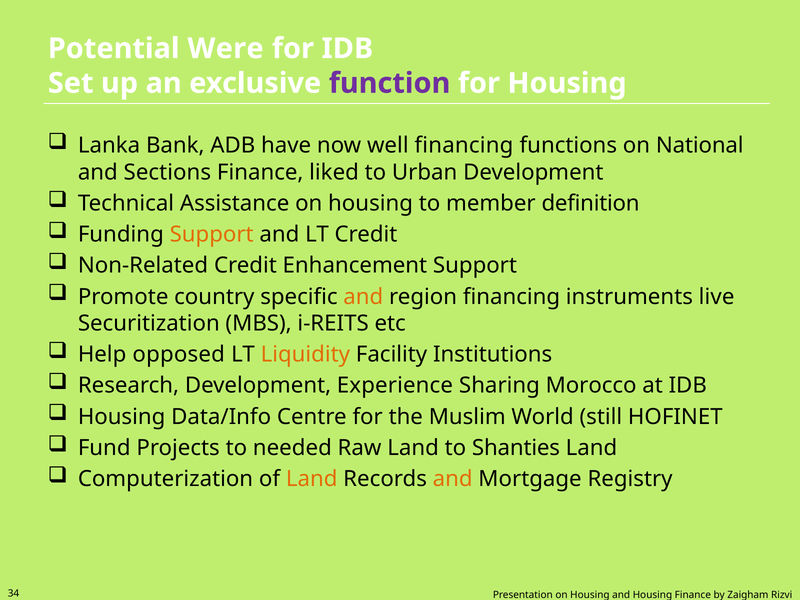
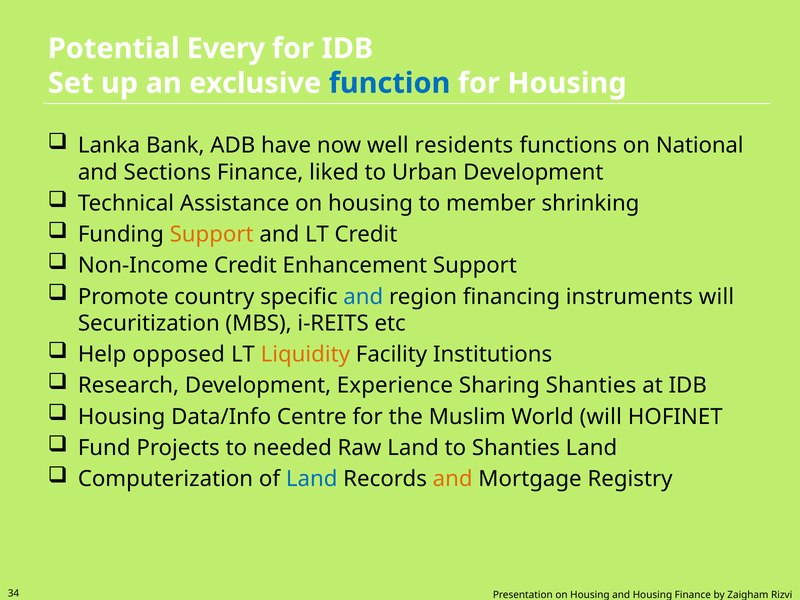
Were: Were -> Every
function colour: purple -> blue
well financing: financing -> residents
definition: definition -> shrinking
Non-Related: Non-Related -> Non-Income
and at (363, 297) colour: orange -> blue
instruments live: live -> will
Sharing Morocco: Morocco -> Shanties
World still: still -> will
Land at (312, 479) colour: orange -> blue
